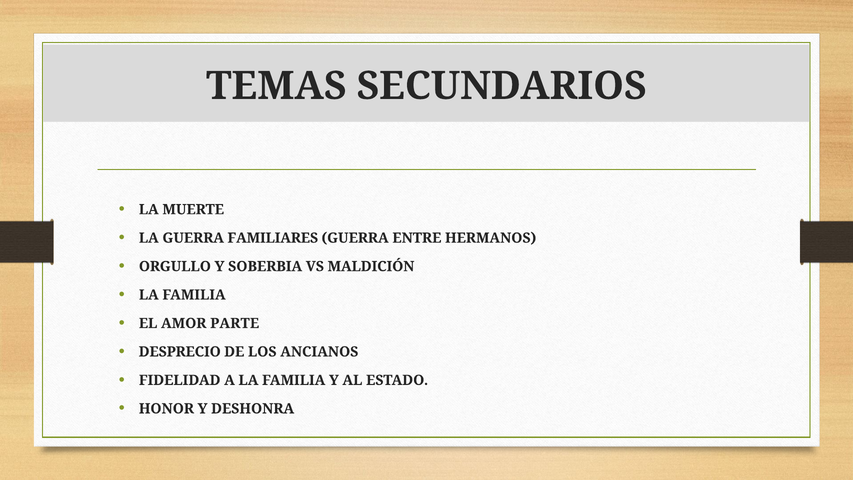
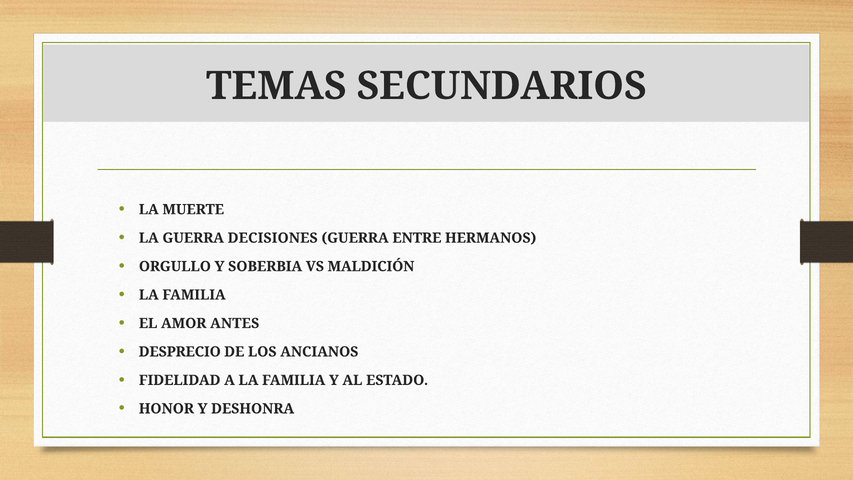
FAMILIARES: FAMILIARES -> DECISIONES
PARTE: PARTE -> ANTES
